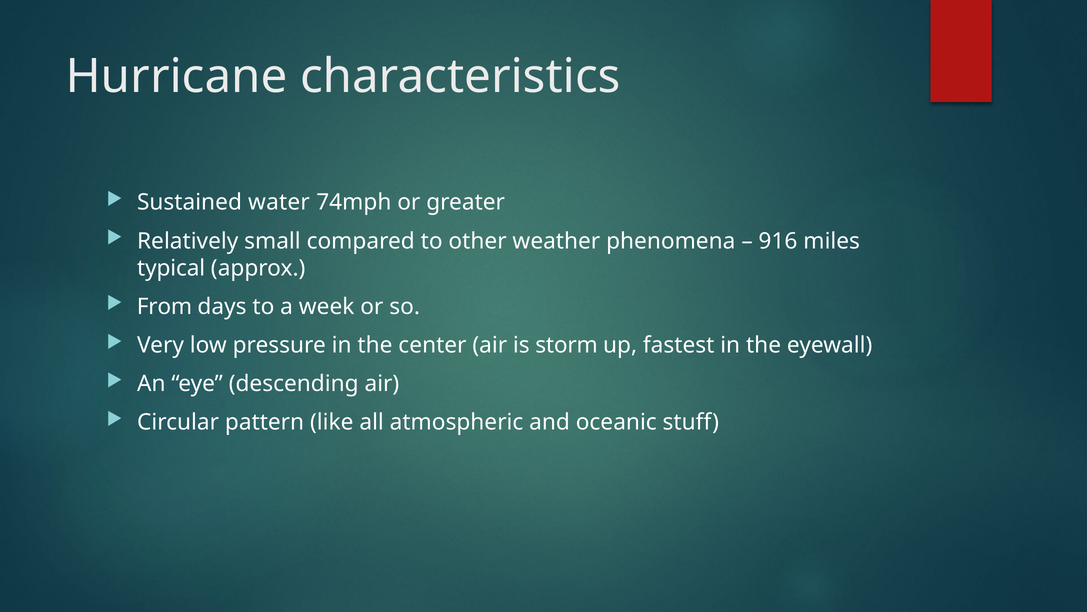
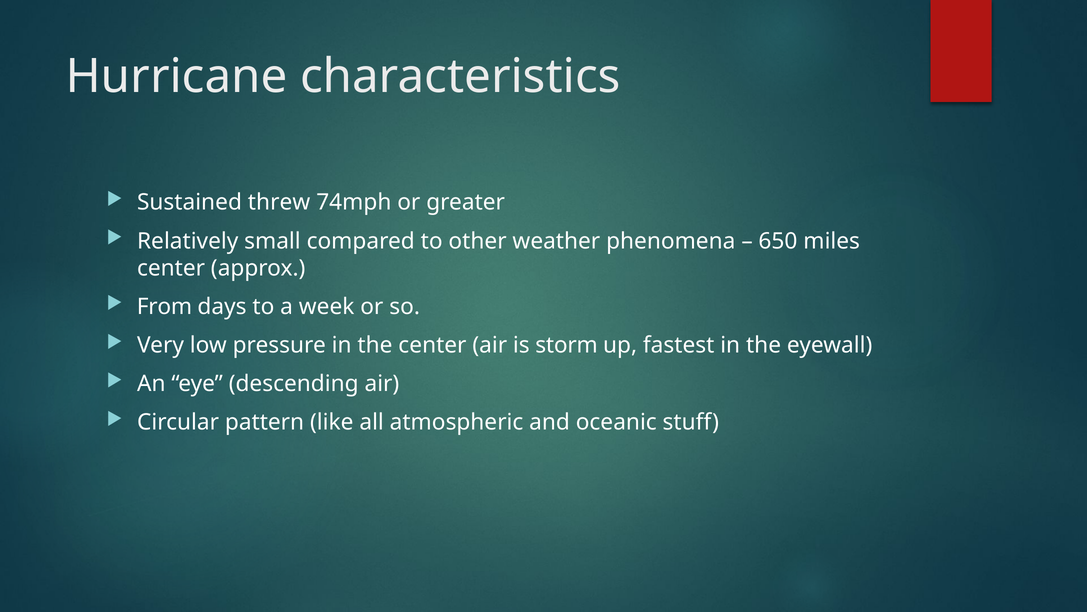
water: water -> threw
916: 916 -> 650
typical at (171, 268): typical -> center
